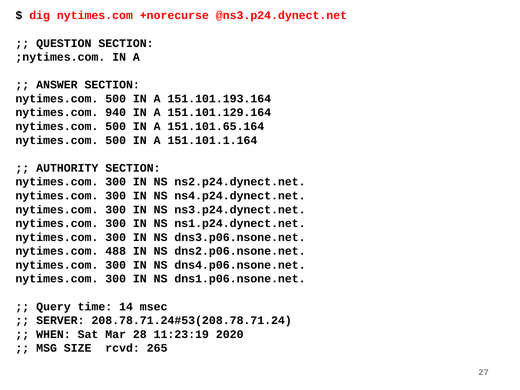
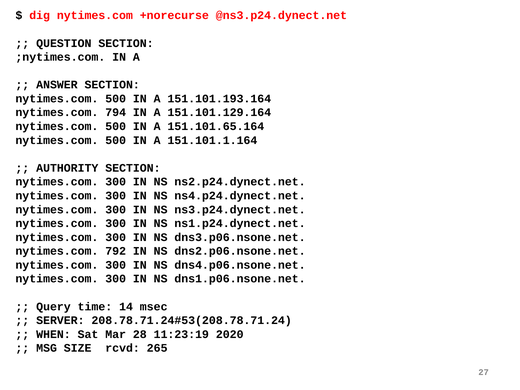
940: 940 -> 794
488: 488 -> 792
